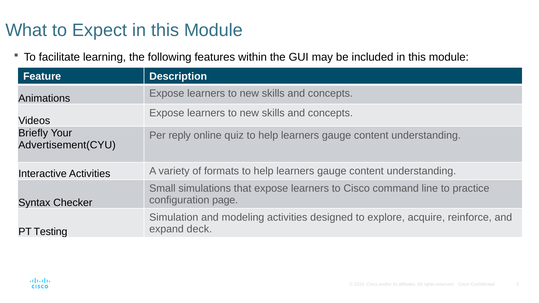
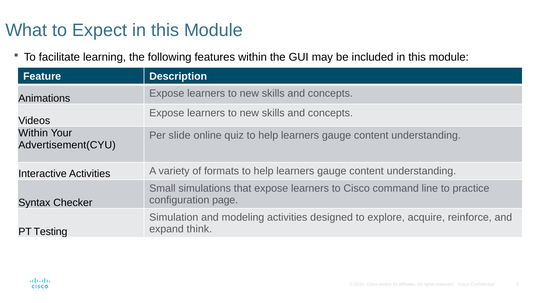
Briefly at (33, 133): Briefly -> Within
reply: reply -> slide
deck: deck -> think
